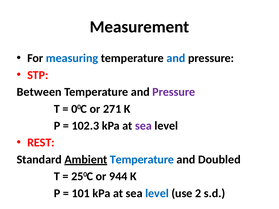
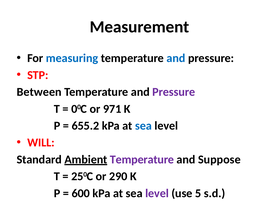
271: 271 -> 971
102.3: 102.3 -> 655.2
sea at (143, 126) colour: purple -> blue
REST: REST -> WILL
Temperature at (142, 160) colour: blue -> purple
Doubled: Doubled -> Suppose
944: 944 -> 290
101: 101 -> 600
level at (157, 194) colour: blue -> purple
2: 2 -> 5
